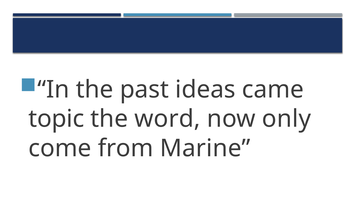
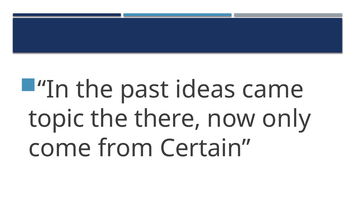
word: word -> there
Marine: Marine -> Certain
